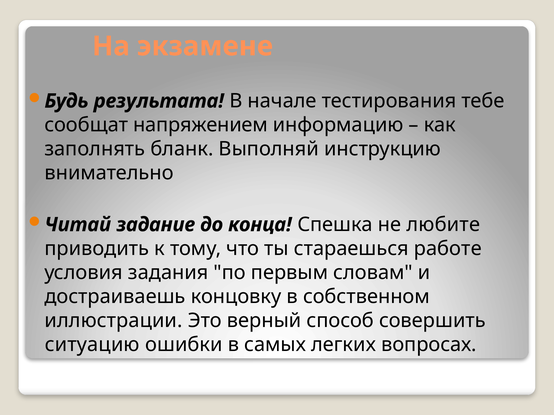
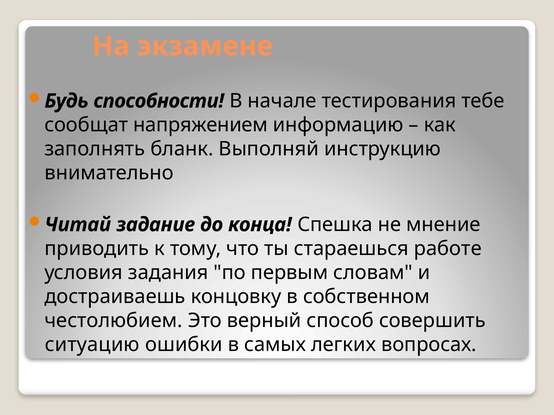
результата: результата -> способности
любите: любите -> мнение
иллюстрации: иллюстрации -> честолюбием
